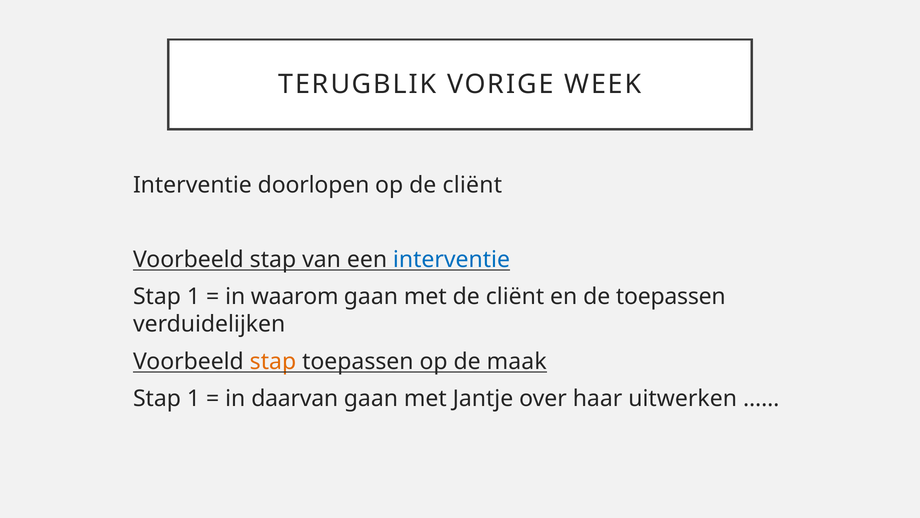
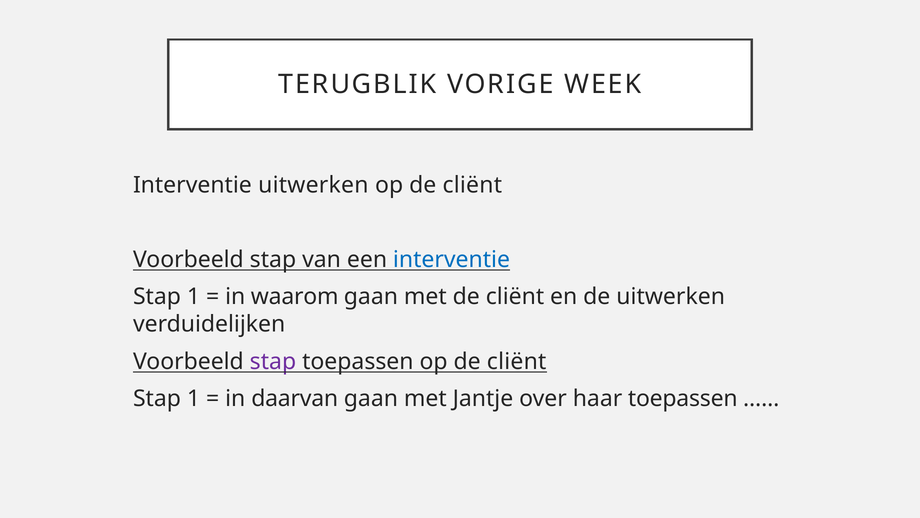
Interventie doorlopen: doorlopen -> uitwerken
de toepassen: toepassen -> uitwerken
stap at (273, 361) colour: orange -> purple
toepassen op de maak: maak -> cliënt
haar uitwerken: uitwerken -> toepassen
